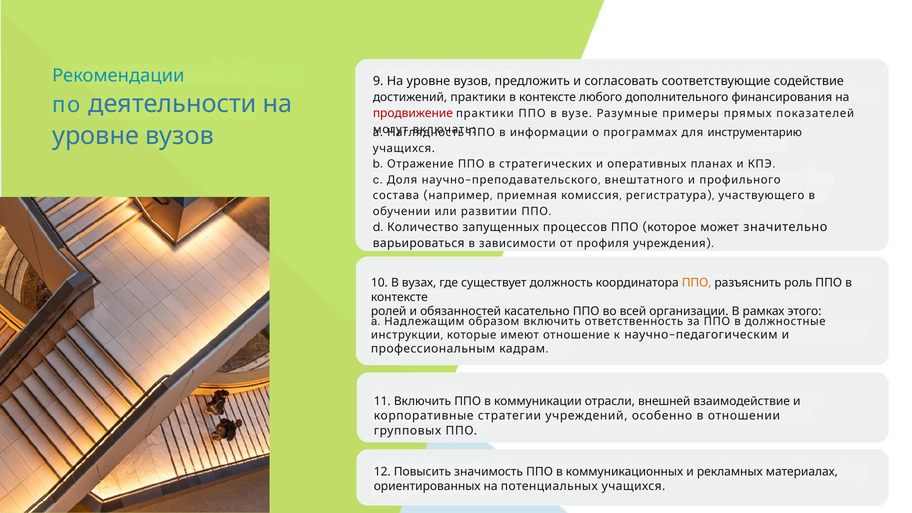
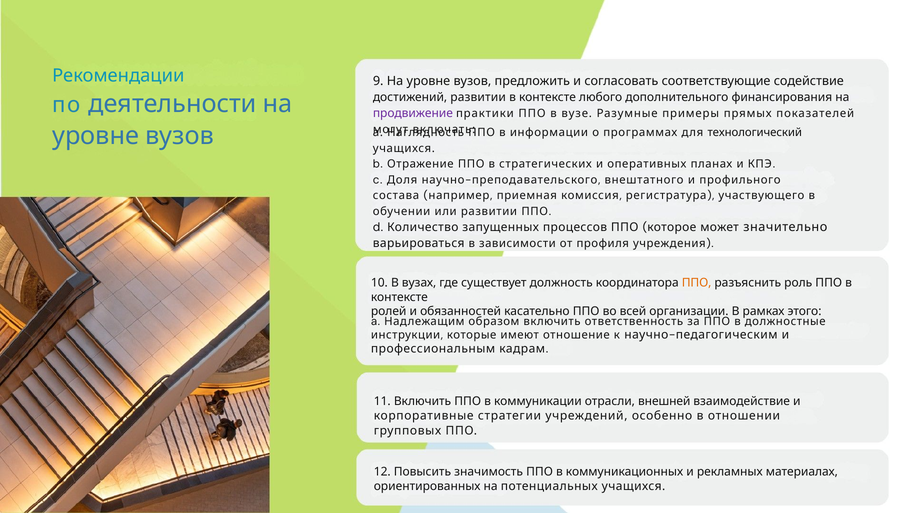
достижений практики: практики -> развитии
продвижение colour: red -> purple
инструментарию: инструментарию -> технологический
